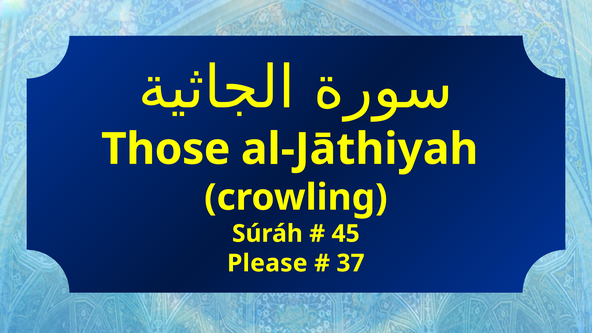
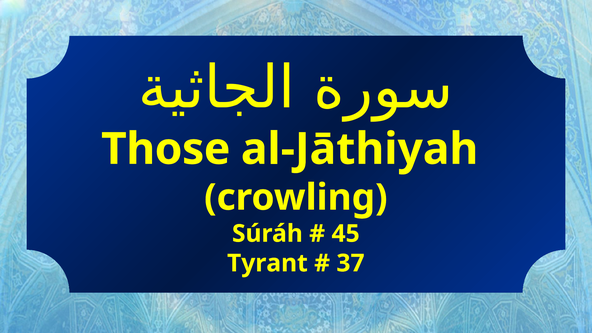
Please: Please -> Tyrant
